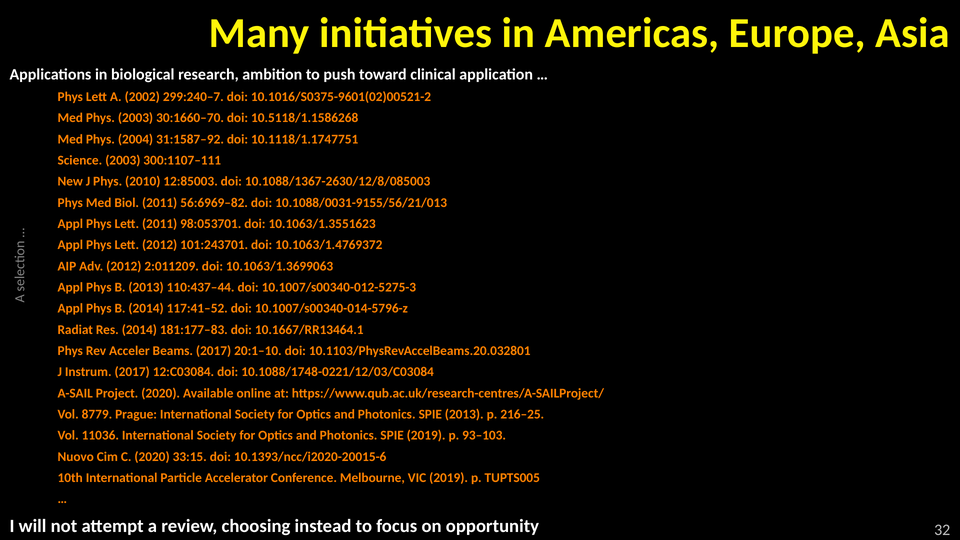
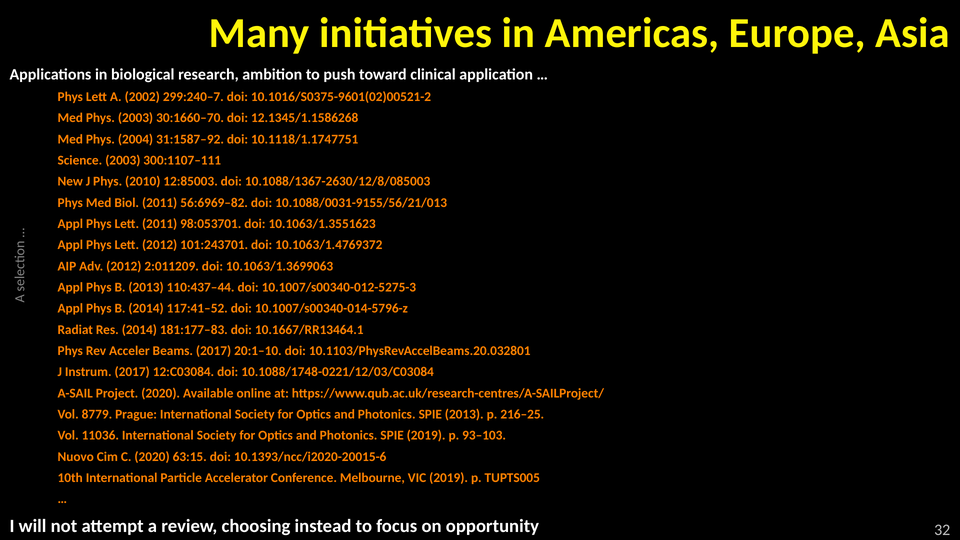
10.5118/1.1586268: 10.5118/1.1586268 -> 12.1345/1.1586268
33:15: 33:15 -> 63:15
